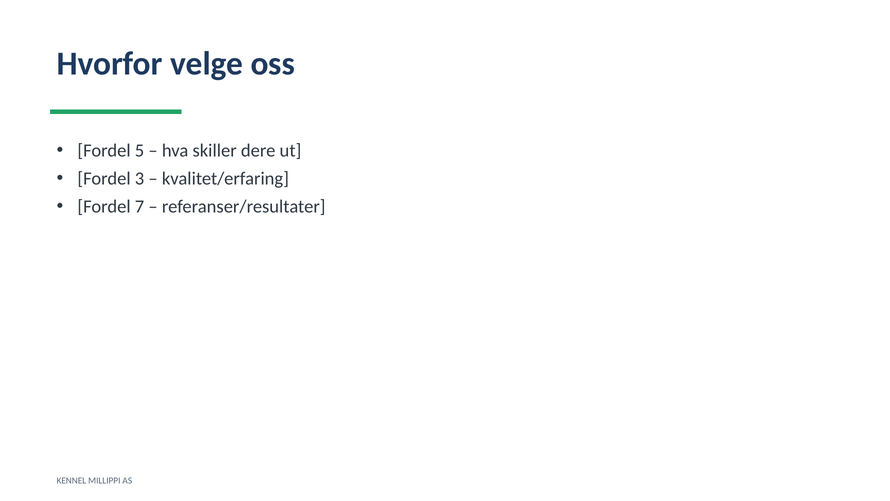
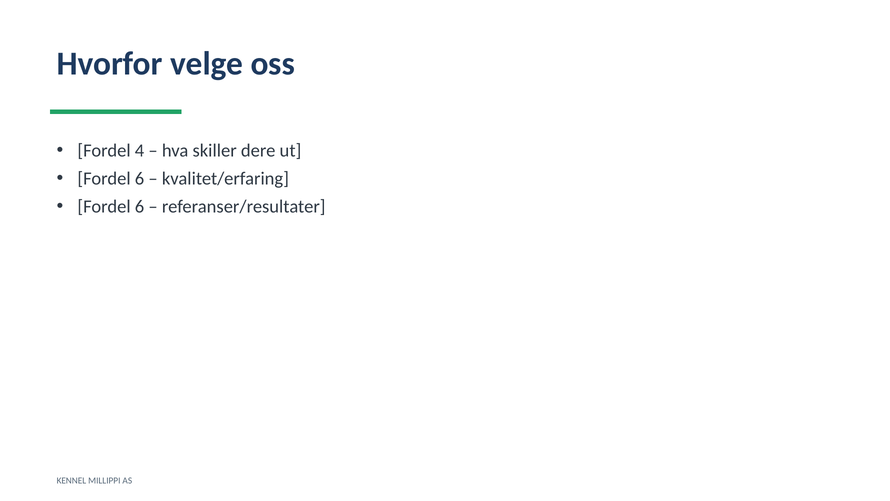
5: 5 -> 4
3 at (140, 179): 3 -> 6
7 at (140, 206): 7 -> 6
